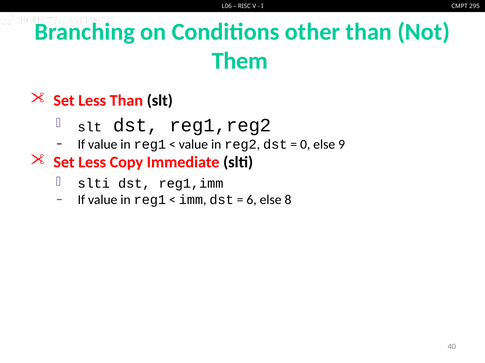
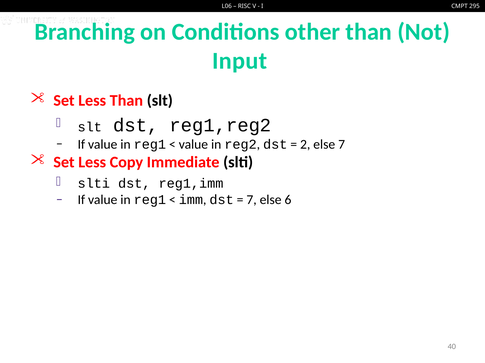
Them: Them -> Input
0: 0 -> 2
else 9: 9 -> 7
6 at (252, 200): 6 -> 7
8: 8 -> 6
